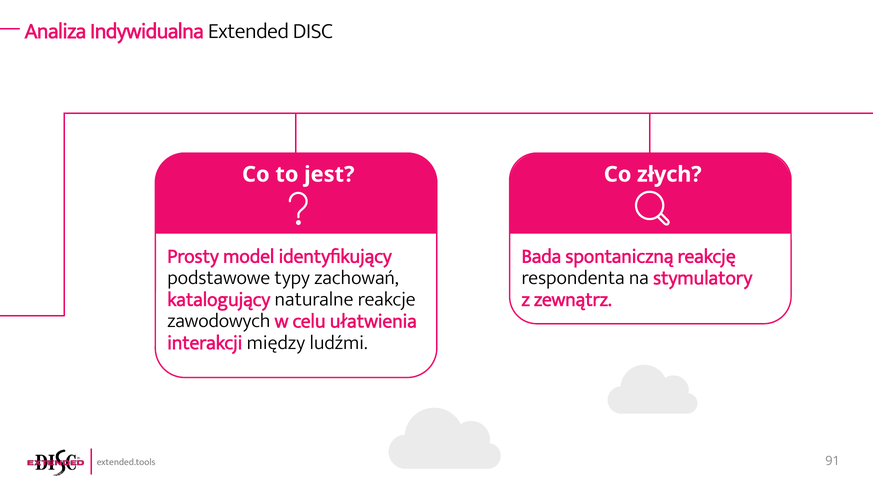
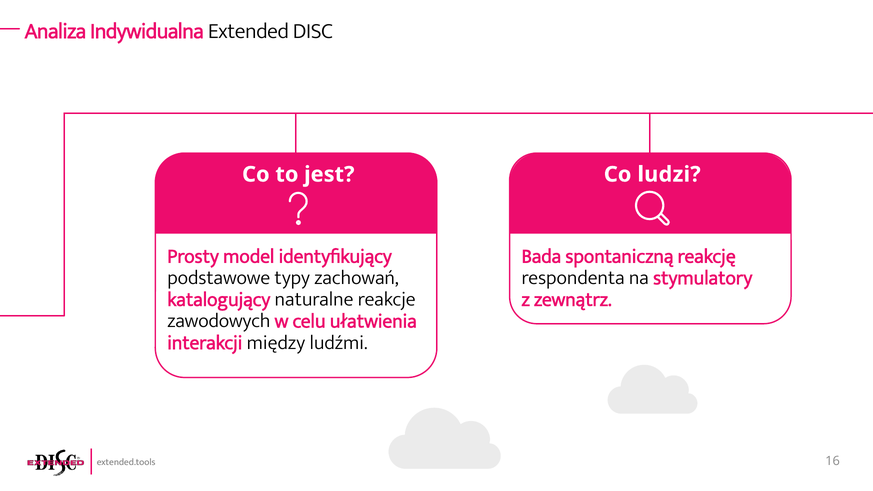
złych: złych -> ludzi
91: 91 -> 16
